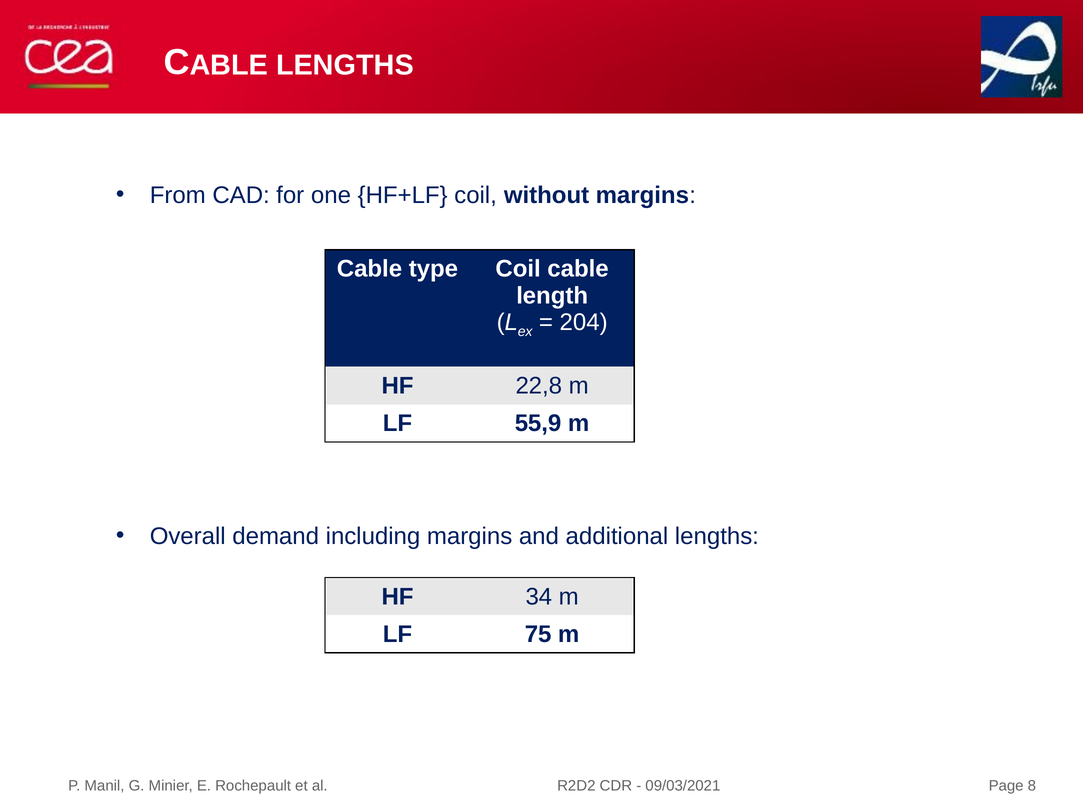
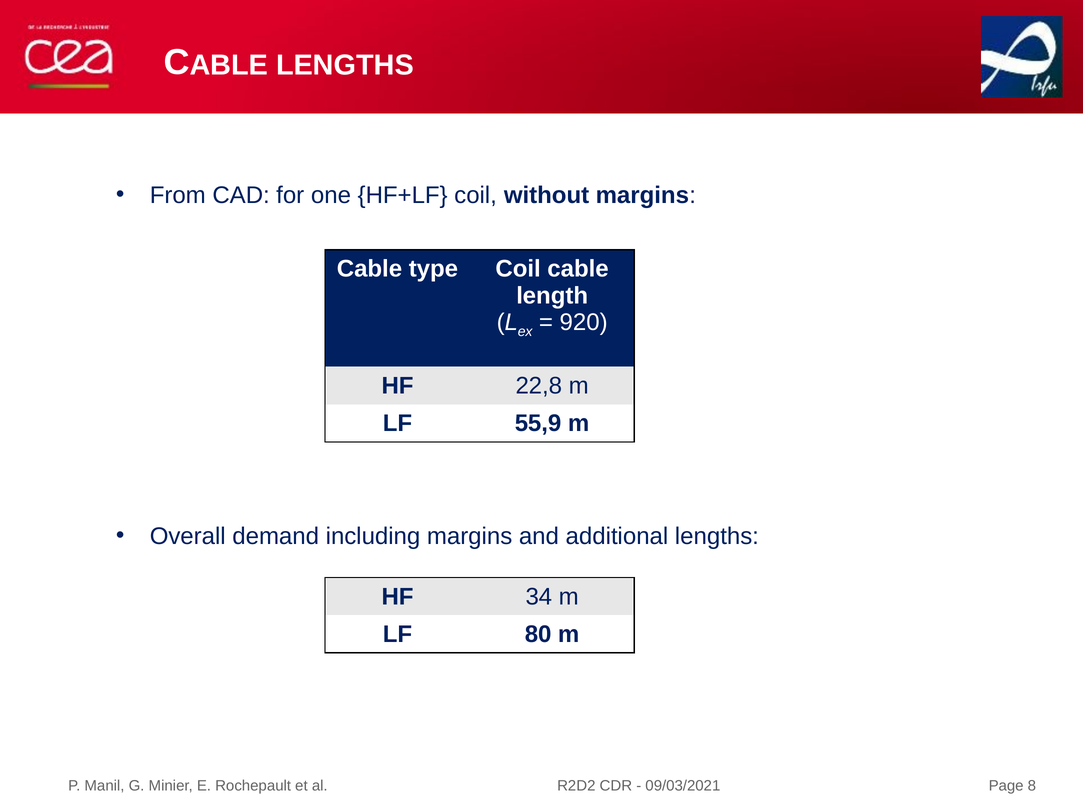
204: 204 -> 920
75: 75 -> 80
